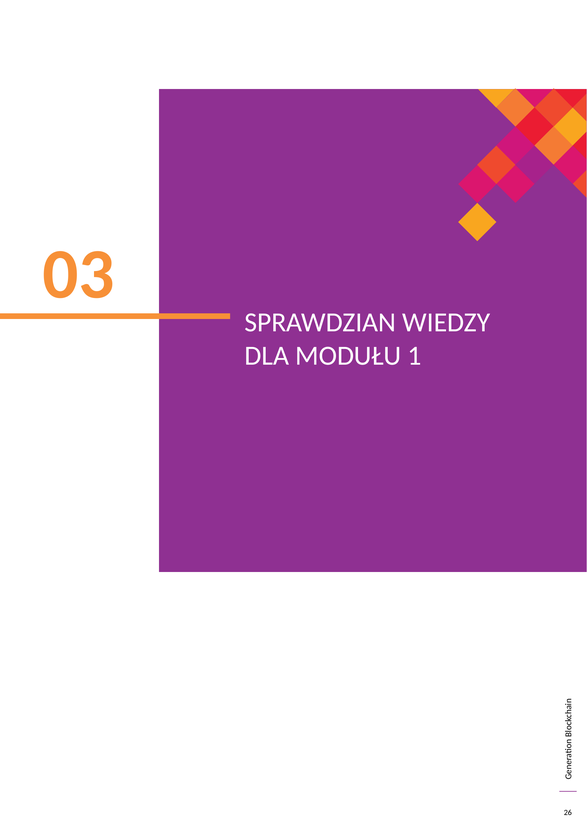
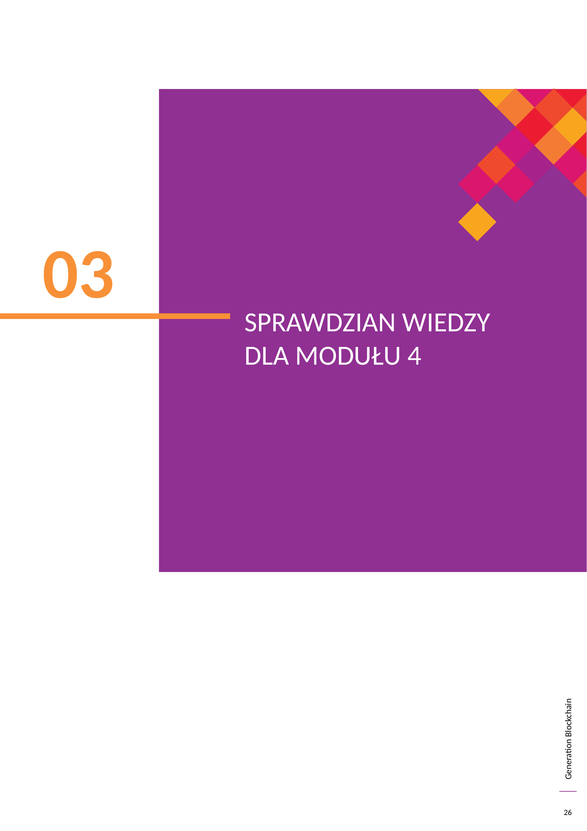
1: 1 -> 4
